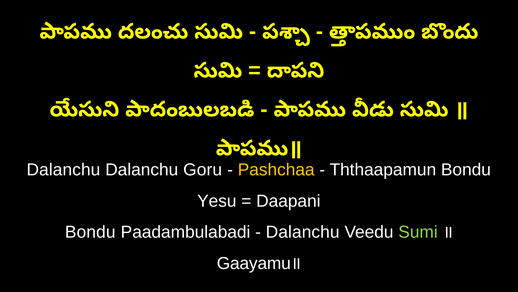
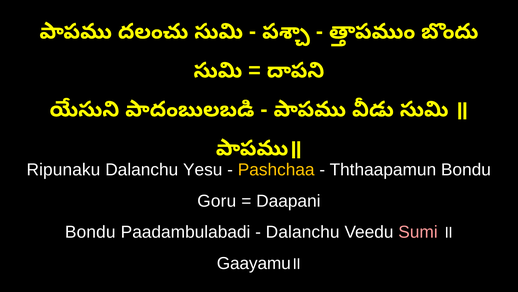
Dalanchu at (63, 170): Dalanchu -> Ripunaku
Goru: Goru -> Yesu
Yesu: Yesu -> Goru
Sumi colour: light green -> pink
